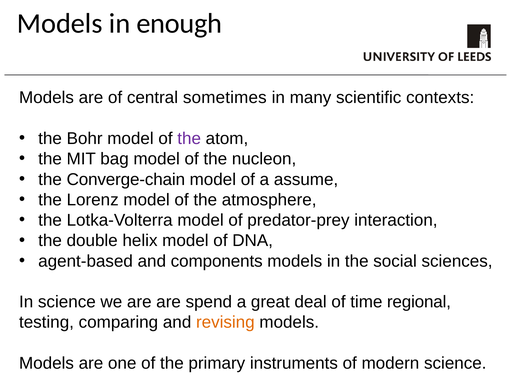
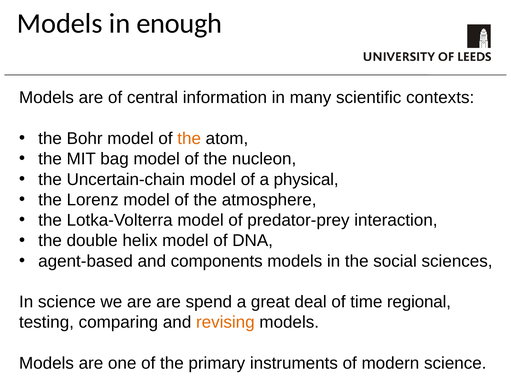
sometimes: sometimes -> information
the at (189, 139) colour: purple -> orange
Converge-chain: Converge-chain -> Uncertain-chain
assume: assume -> physical
